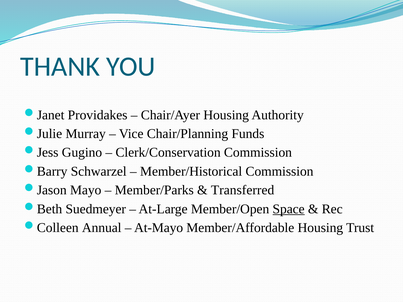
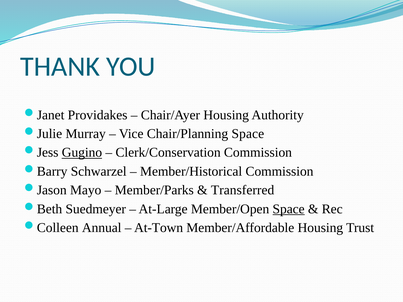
Chair/Planning Funds: Funds -> Space
Gugino underline: none -> present
At-Mayo: At-Mayo -> At-Town
